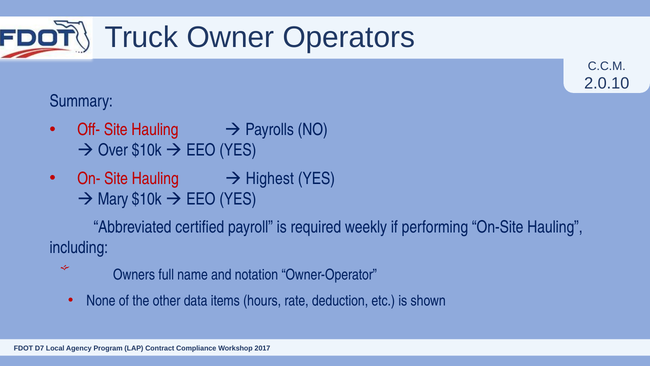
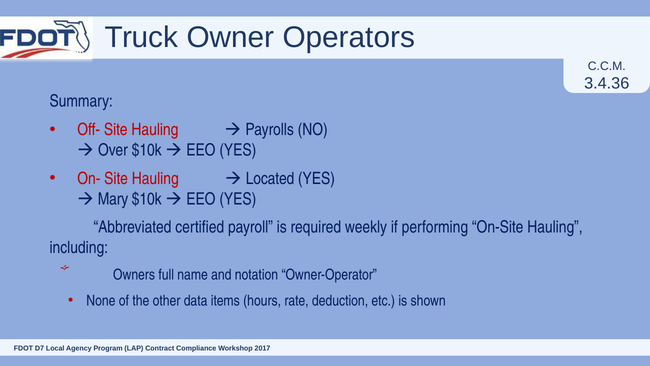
2.0.10: 2.0.10 -> 3.4.36
Highest: Highest -> Located
